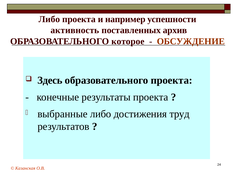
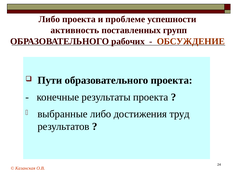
например: например -> проблеме
архив: архив -> групп
которое: которое -> рабочих
Здесь: Здесь -> Пути
